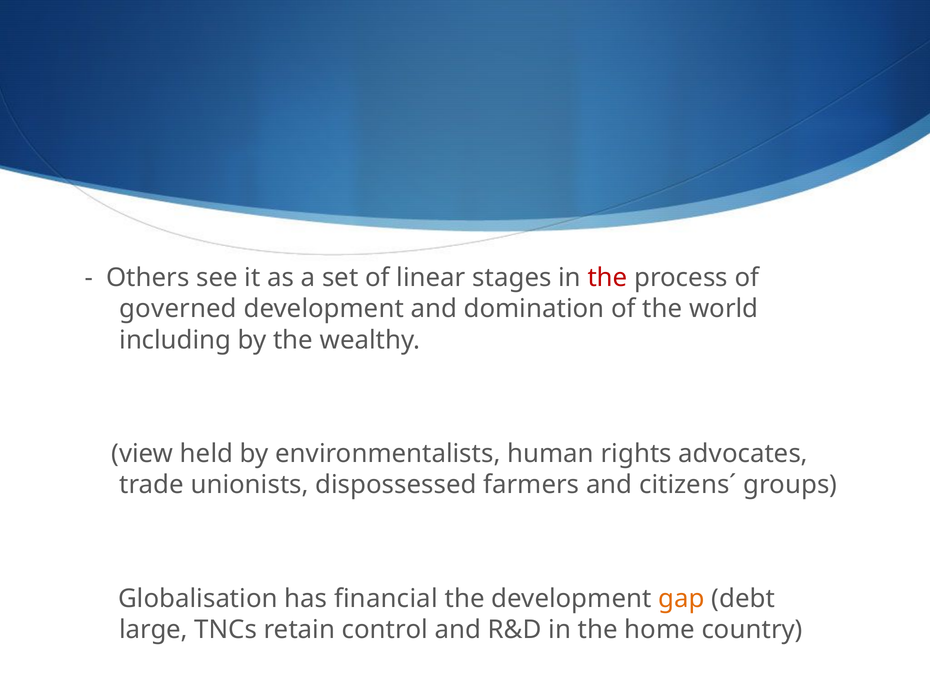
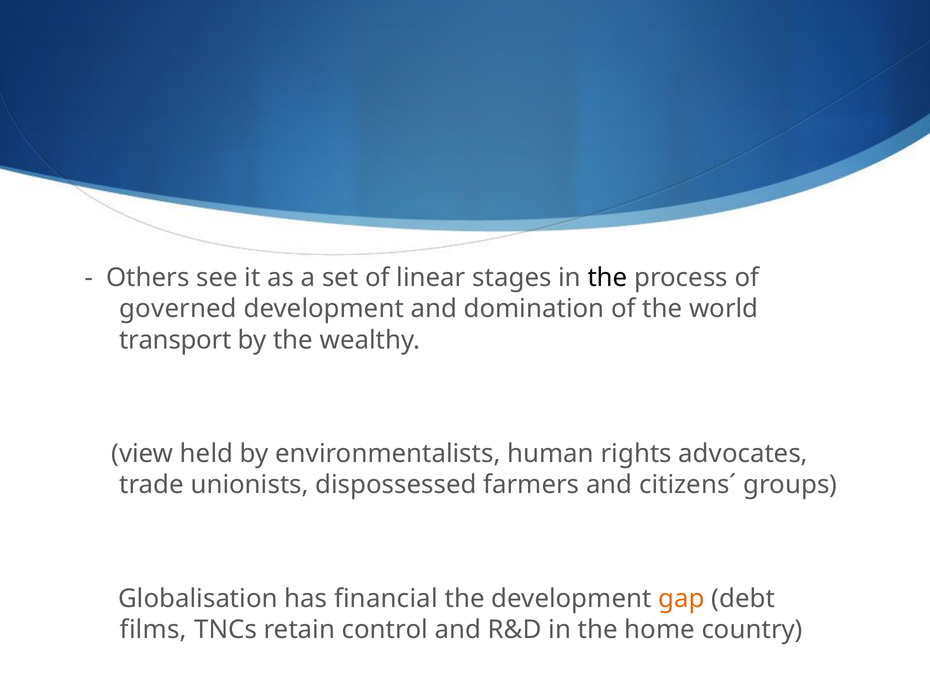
the at (608, 278) colour: red -> black
including: including -> transport
large: large -> films
